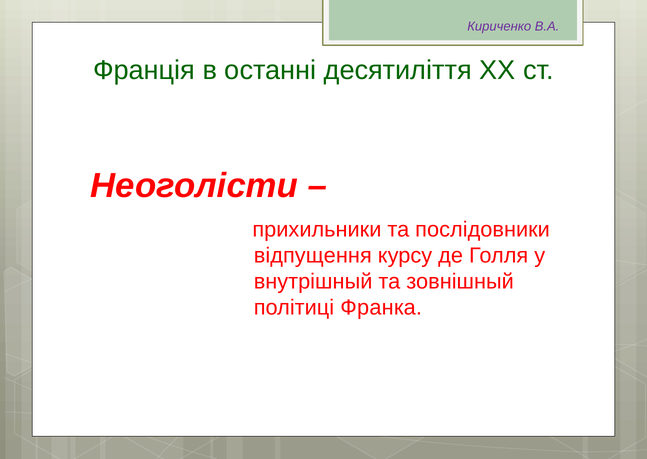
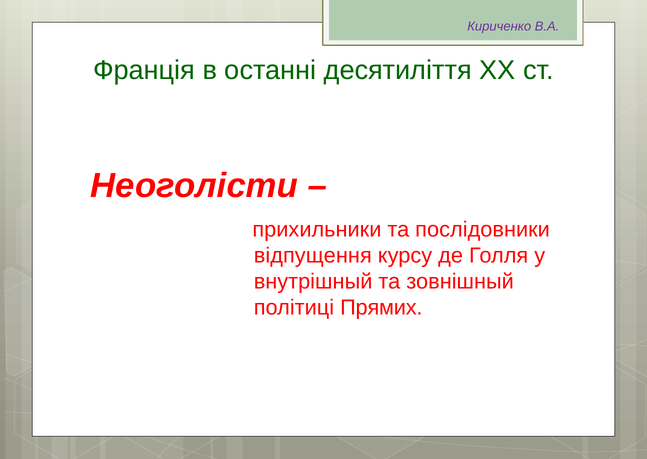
Франка: Франка -> Прямих
